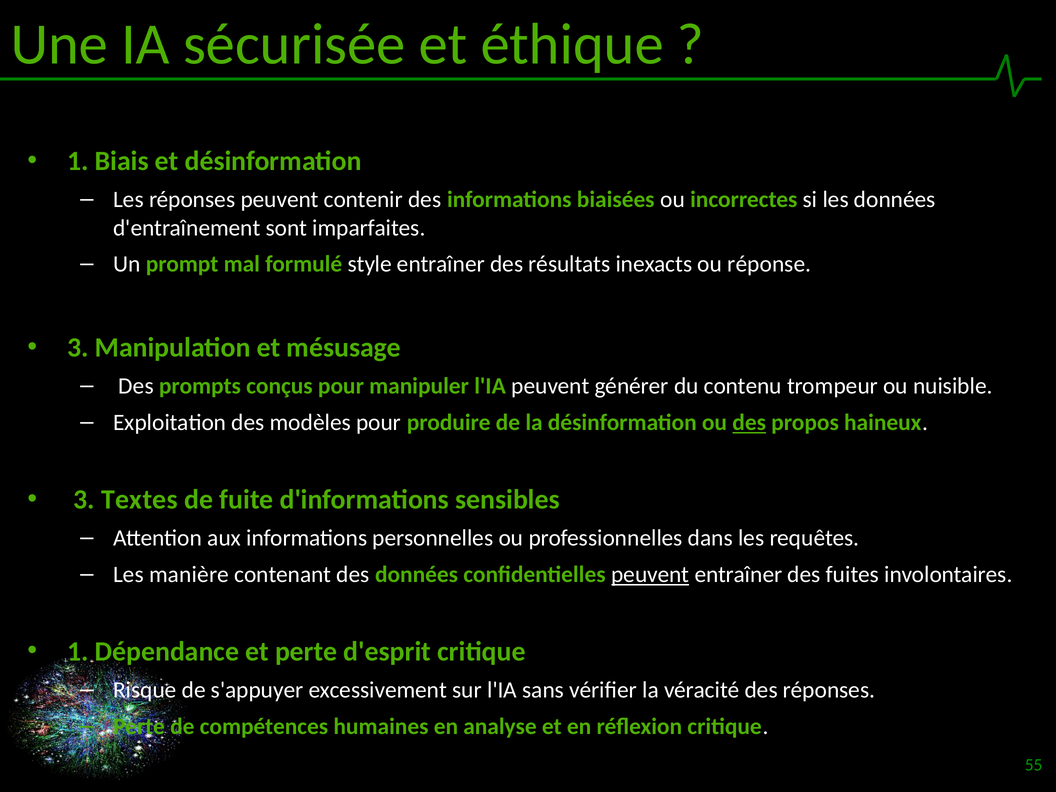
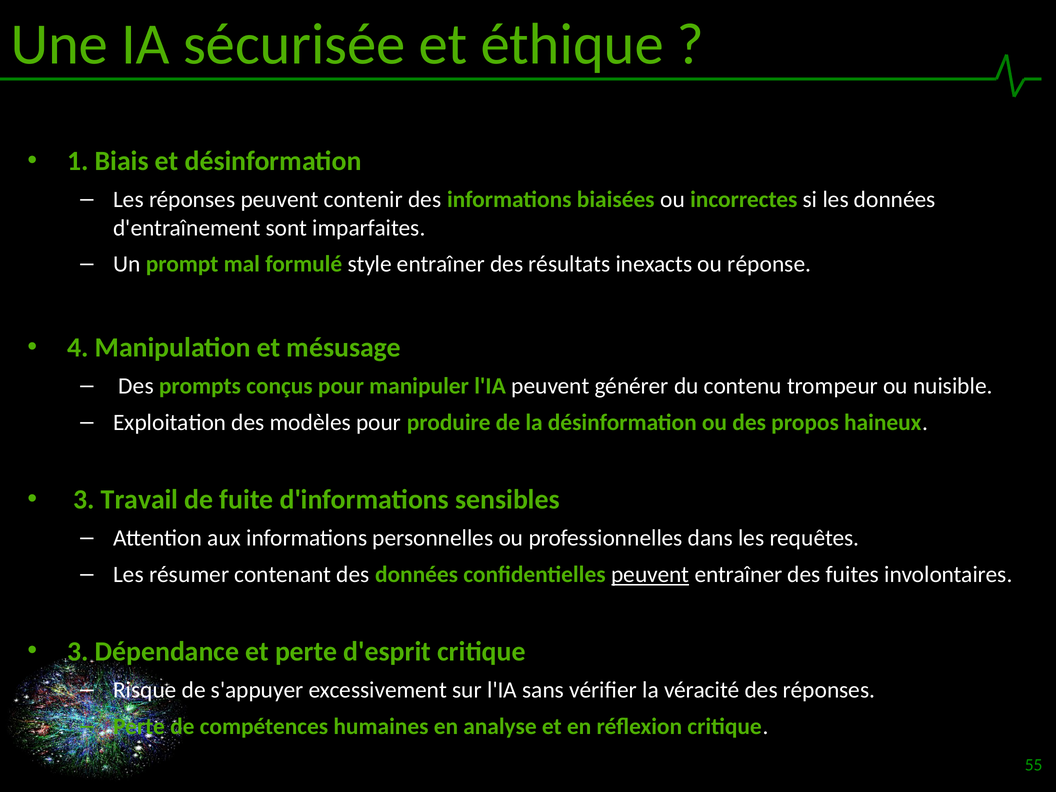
3 at (78, 348): 3 -> 4
des at (749, 423) underline: present -> none
Textes: Textes -> Travail
manière: manière -> résumer
1 at (78, 651): 1 -> 3
